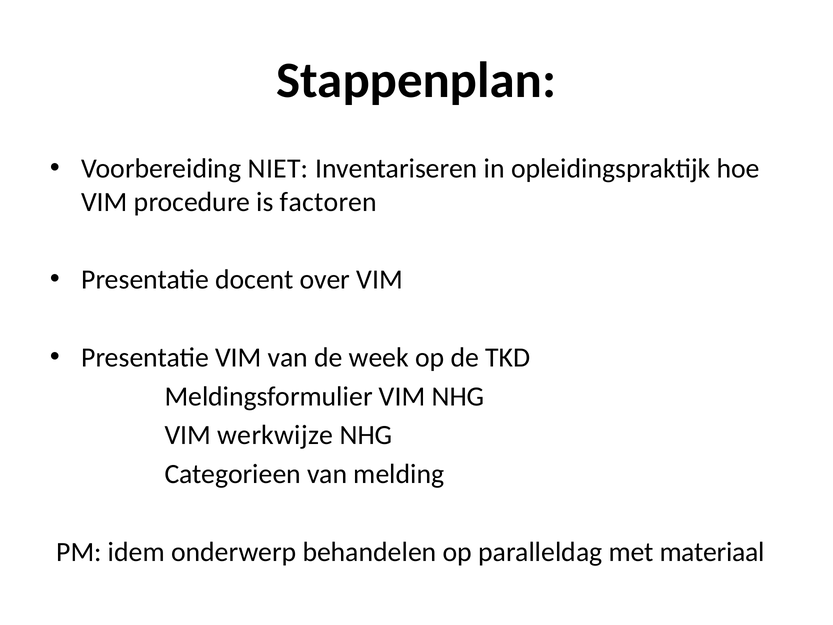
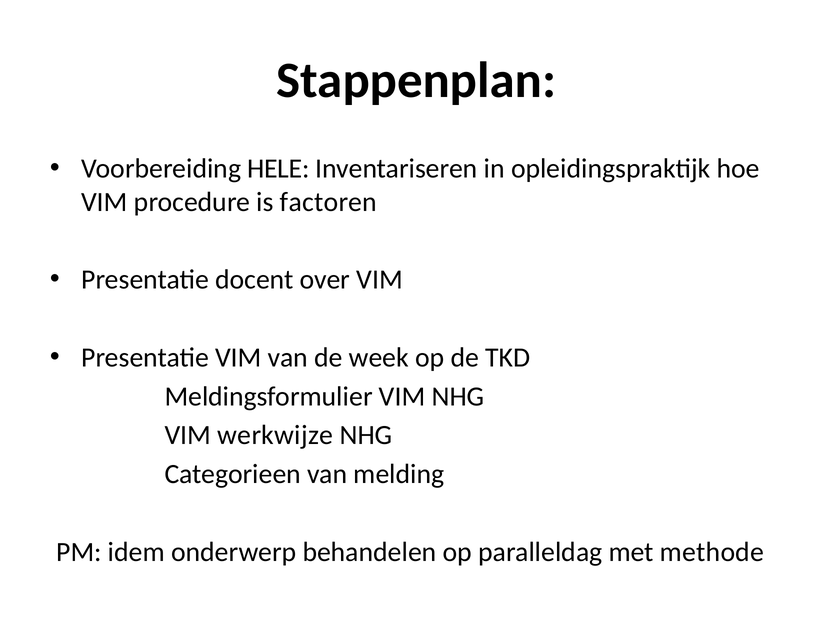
NIET: NIET -> HELE
materiaal: materiaal -> methode
